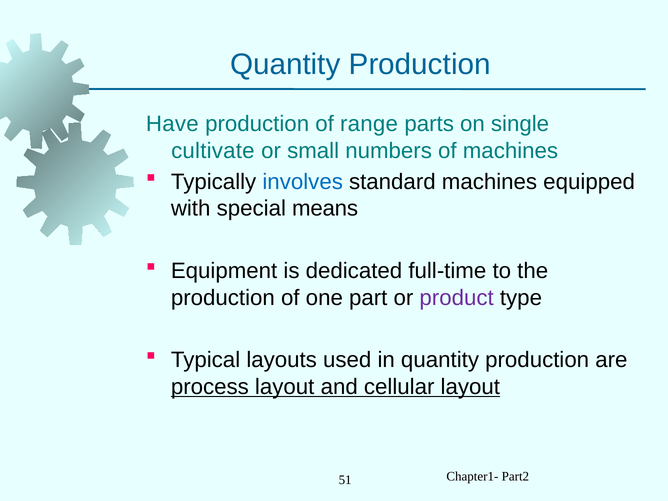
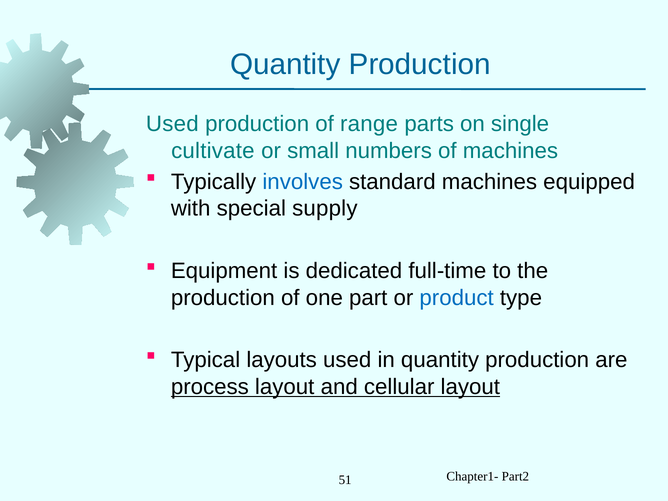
Have at (172, 124): Have -> Used
means: means -> supply
product colour: purple -> blue
